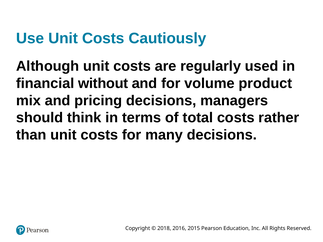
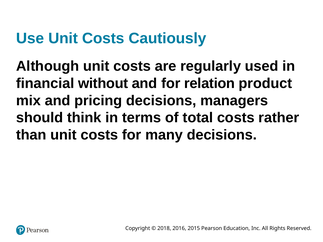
volume: volume -> relation
